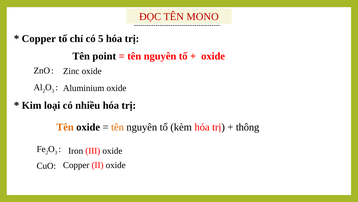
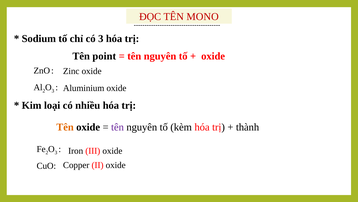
Copper at (39, 38): Copper -> Sodium
có 5: 5 -> 3
tên at (117, 127) colour: orange -> purple
thông: thông -> thành
